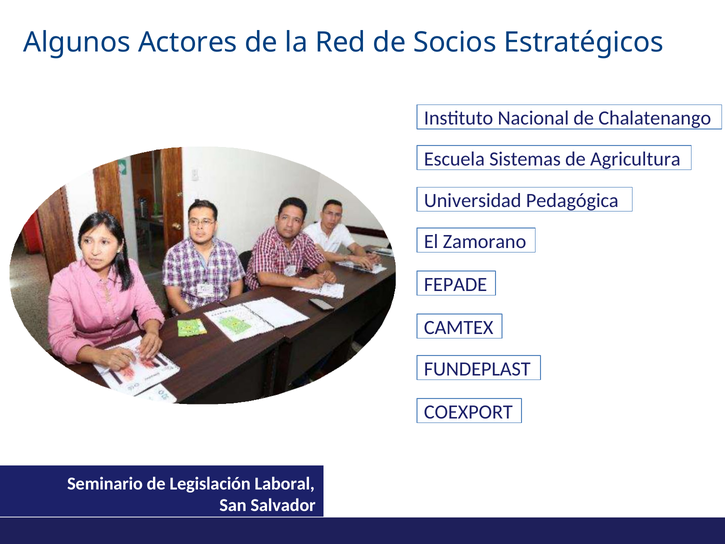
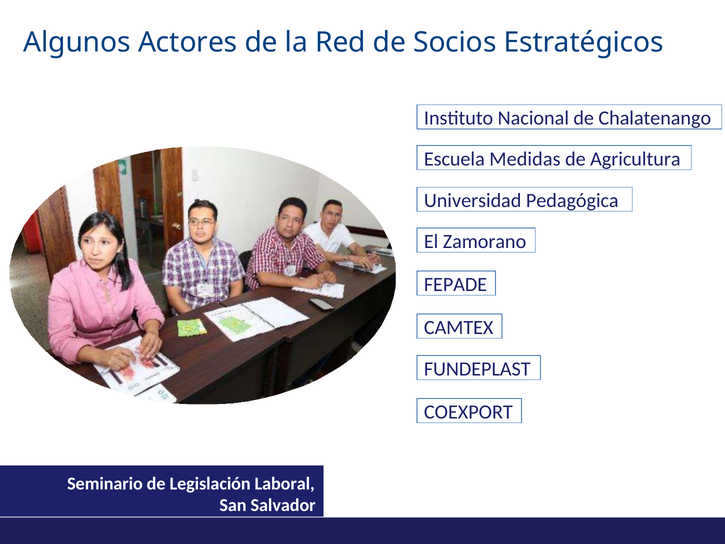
Sistemas: Sistemas -> Medidas
